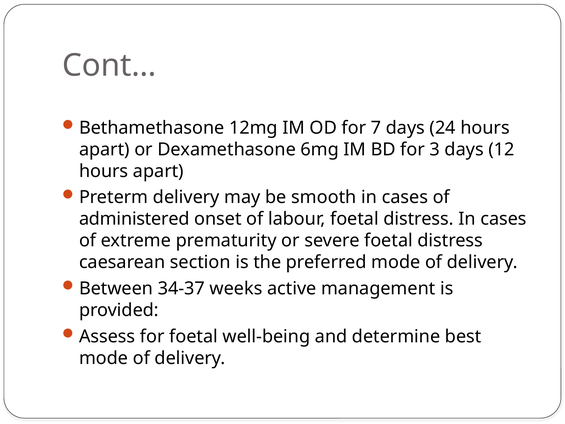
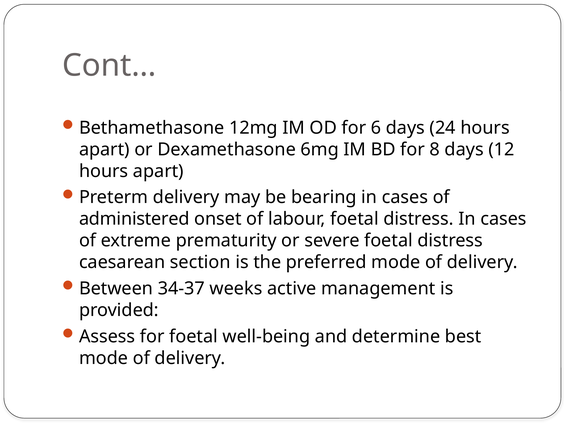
7: 7 -> 6
3: 3 -> 8
smooth: smooth -> bearing
